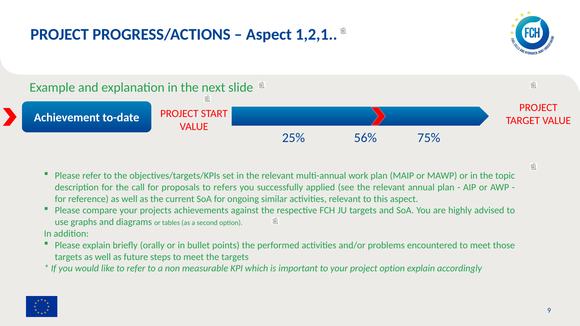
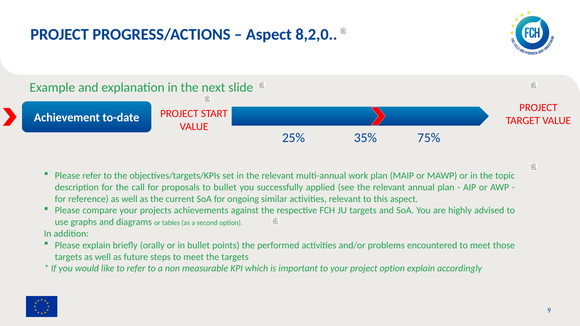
1,2,1: 1,2,1 -> 8,2,0
56%: 56% -> 35%
to refers: refers -> bullet
